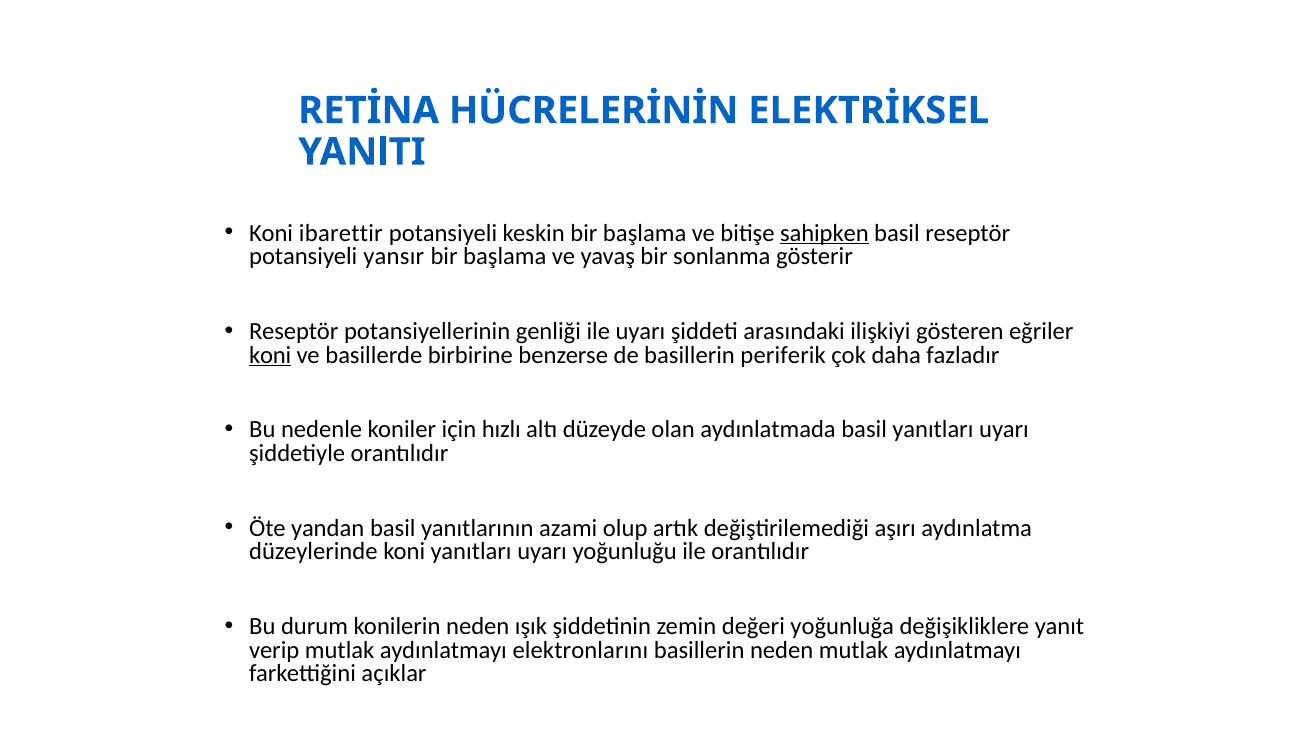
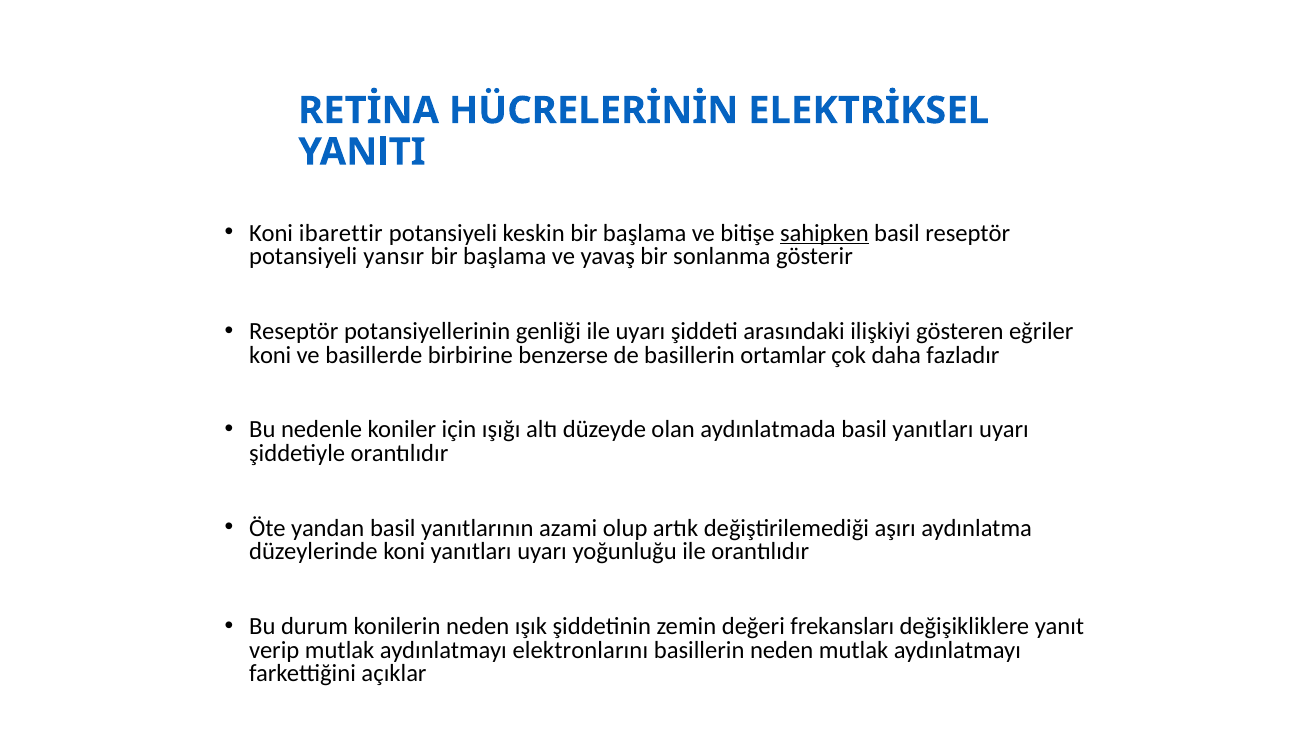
koni at (270, 355) underline: present -> none
periferik: periferik -> ortamlar
hızlı: hızlı -> ışığı
yoğunluğa: yoğunluğa -> frekansları
